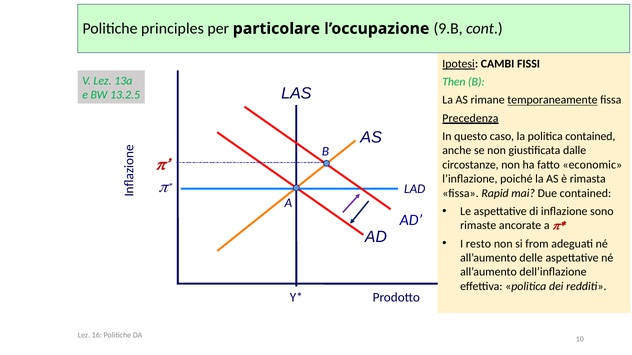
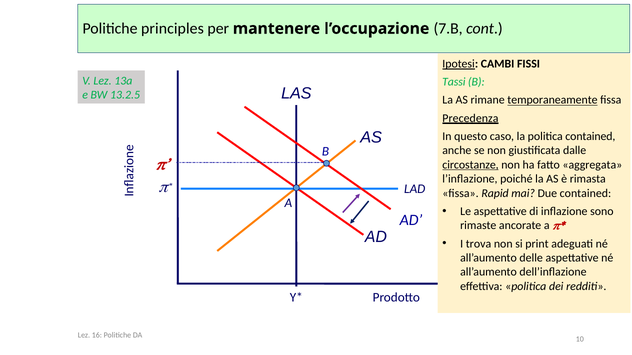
particolare: particolare -> mantenere
9.B: 9.B -> 7.B
Then: Then -> Tassi
circostanze underline: none -> present
economic: economic -> aggregata
resto: resto -> trova
from: from -> print
